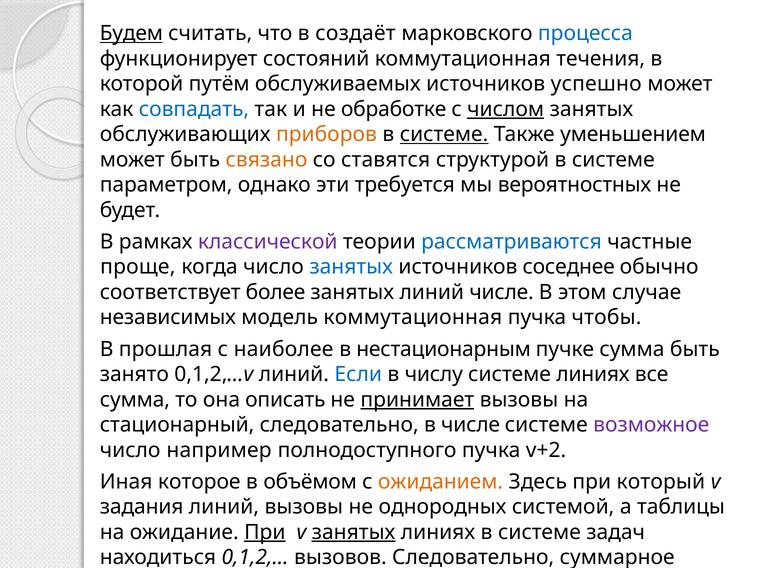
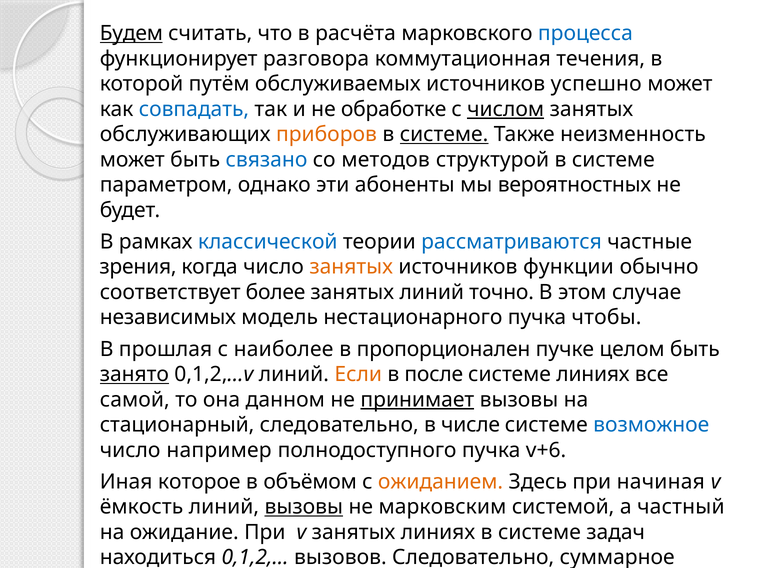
создаёт: создаёт -> расчёта
функционирует состояний: состояний -> разговора
уменьшением: уменьшением -> неизменность
связано colour: orange -> blue
ставятся: ставятся -> методов
требуется: требуется -> абоненты
классической colour: purple -> blue
проще: проще -> зрения
занятых at (351, 267) colour: blue -> orange
соседнее: соседнее -> функции
линий числе: числе -> точно
модель коммутационная: коммутационная -> нестационарного
нестационарным: нестационарным -> пропорционален
пучке сумма: сумма -> целом
занято underline: none -> present
Если colour: blue -> orange
числу: числу -> после
сумма at (135, 399): сумма -> самой
описать: описать -> данном
возможное colour: purple -> blue
v+2: v+2 -> v+6
который: который -> начиная
задания: задания -> ёмкость
вызовы at (304, 507) underline: none -> present
однородных: однородных -> марковским
таблицы: таблицы -> частный
При at (265, 532) underline: present -> none
занятых at (354, 532) underline: present -> none
